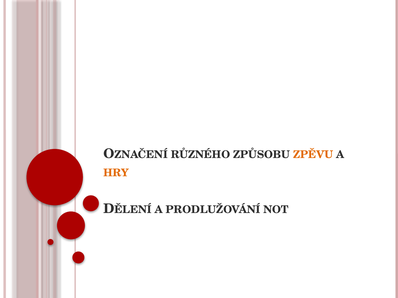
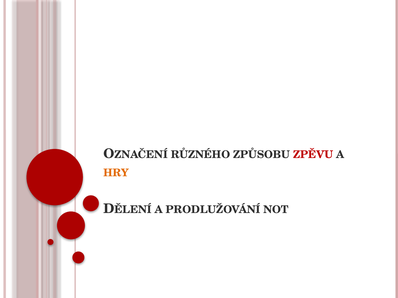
ZPĚVU colour: orange -> red
